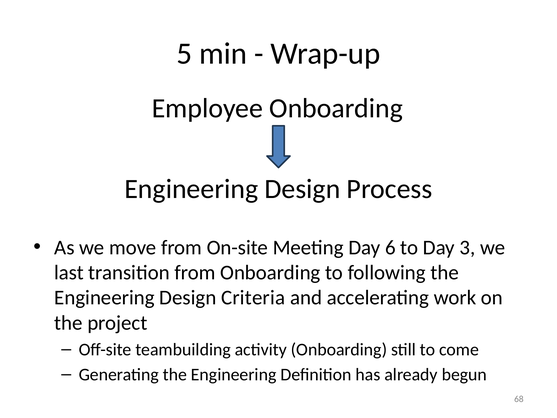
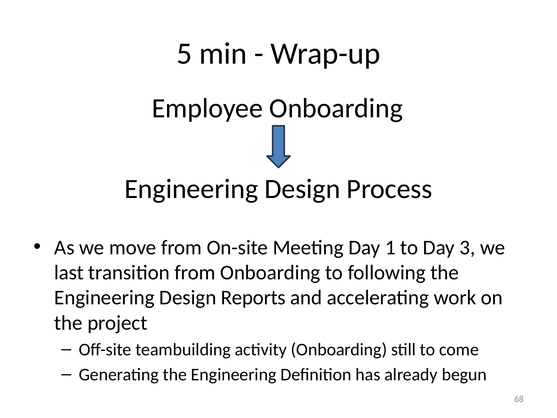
6: 6 -> 1
Criteria: Criteria -> Reports
